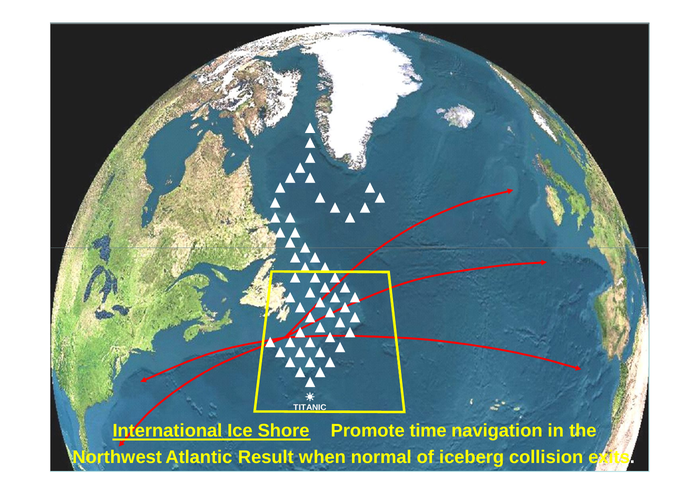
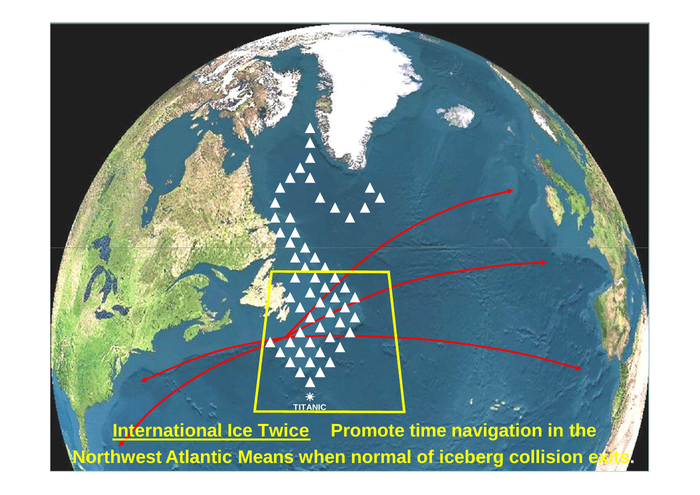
Shore: Shore -> Twice
Result: Result -> Means
